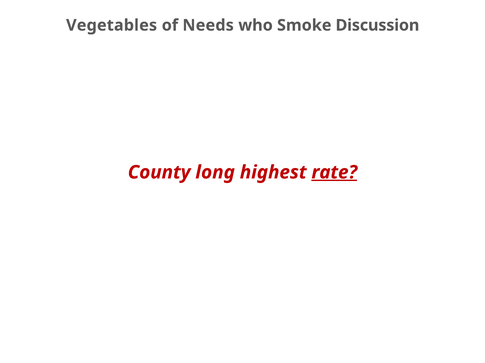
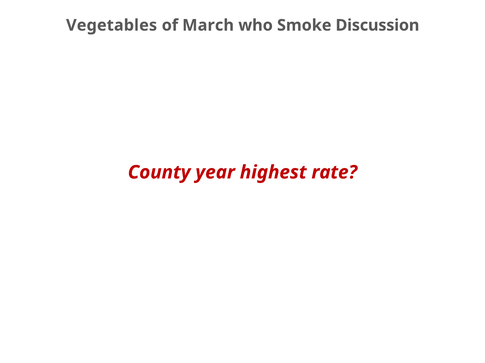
Needs: Needs -> March
long: long -> year
rate underline: present -> none
